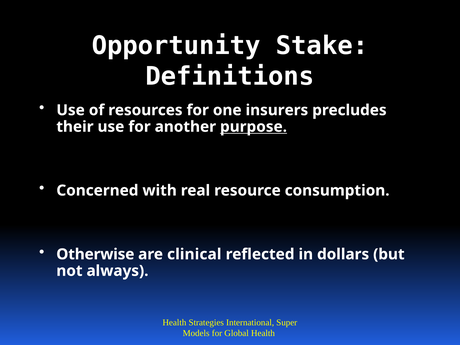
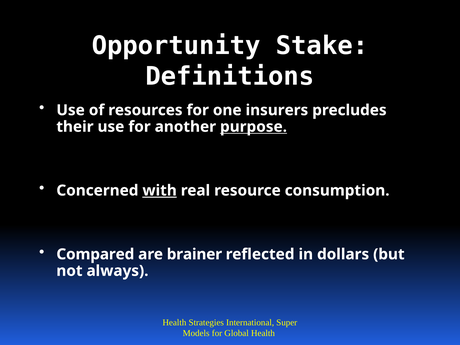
with underline: none -> present
Otherwise: Otherwise -> Compared
clinical: clinical -> brainer
